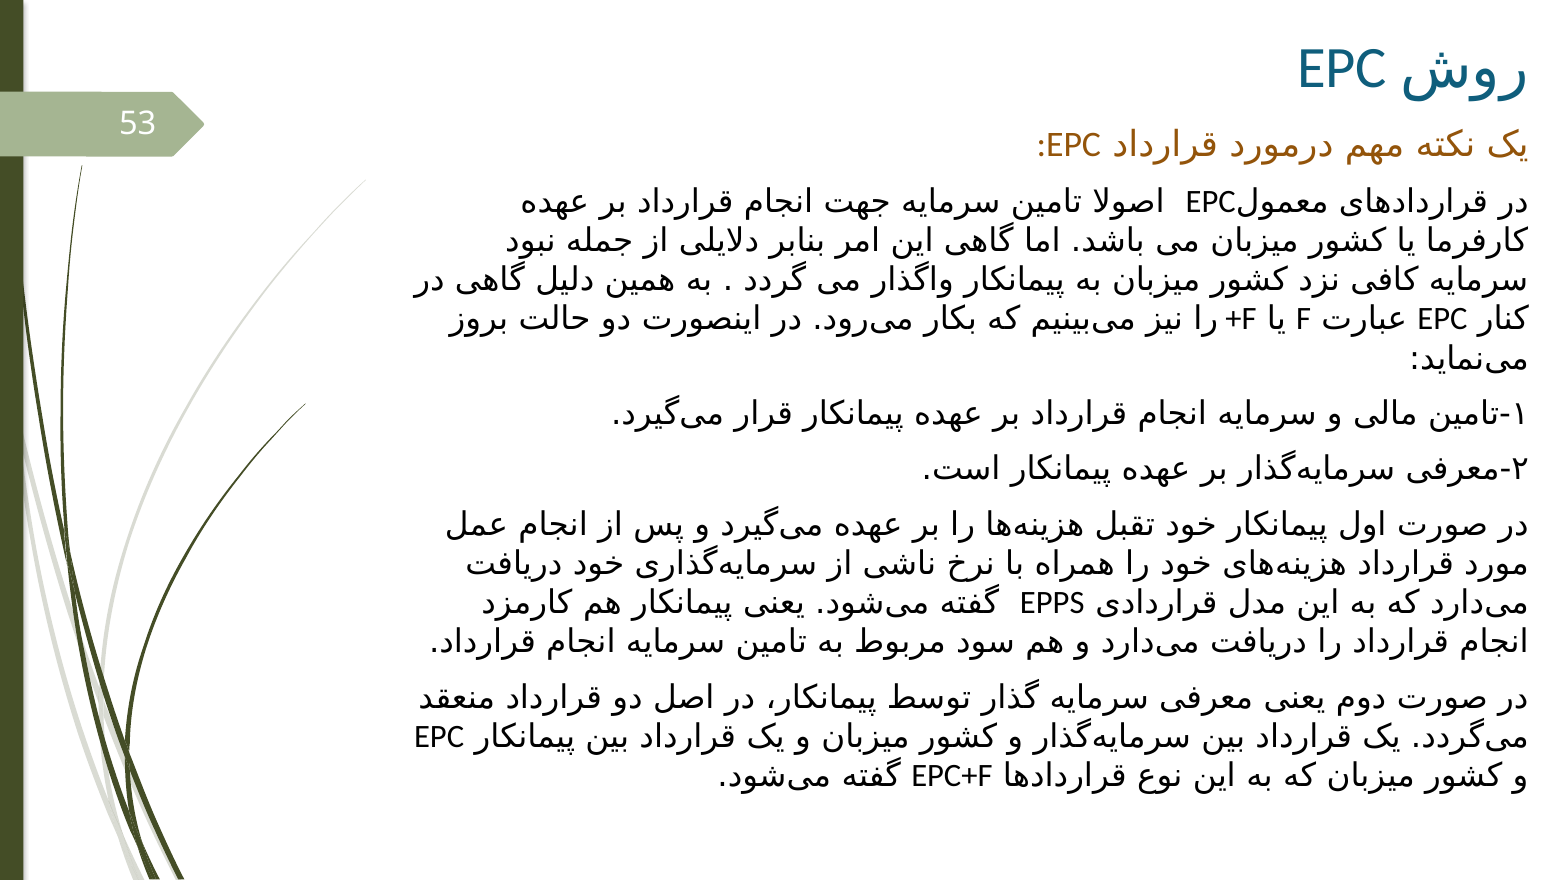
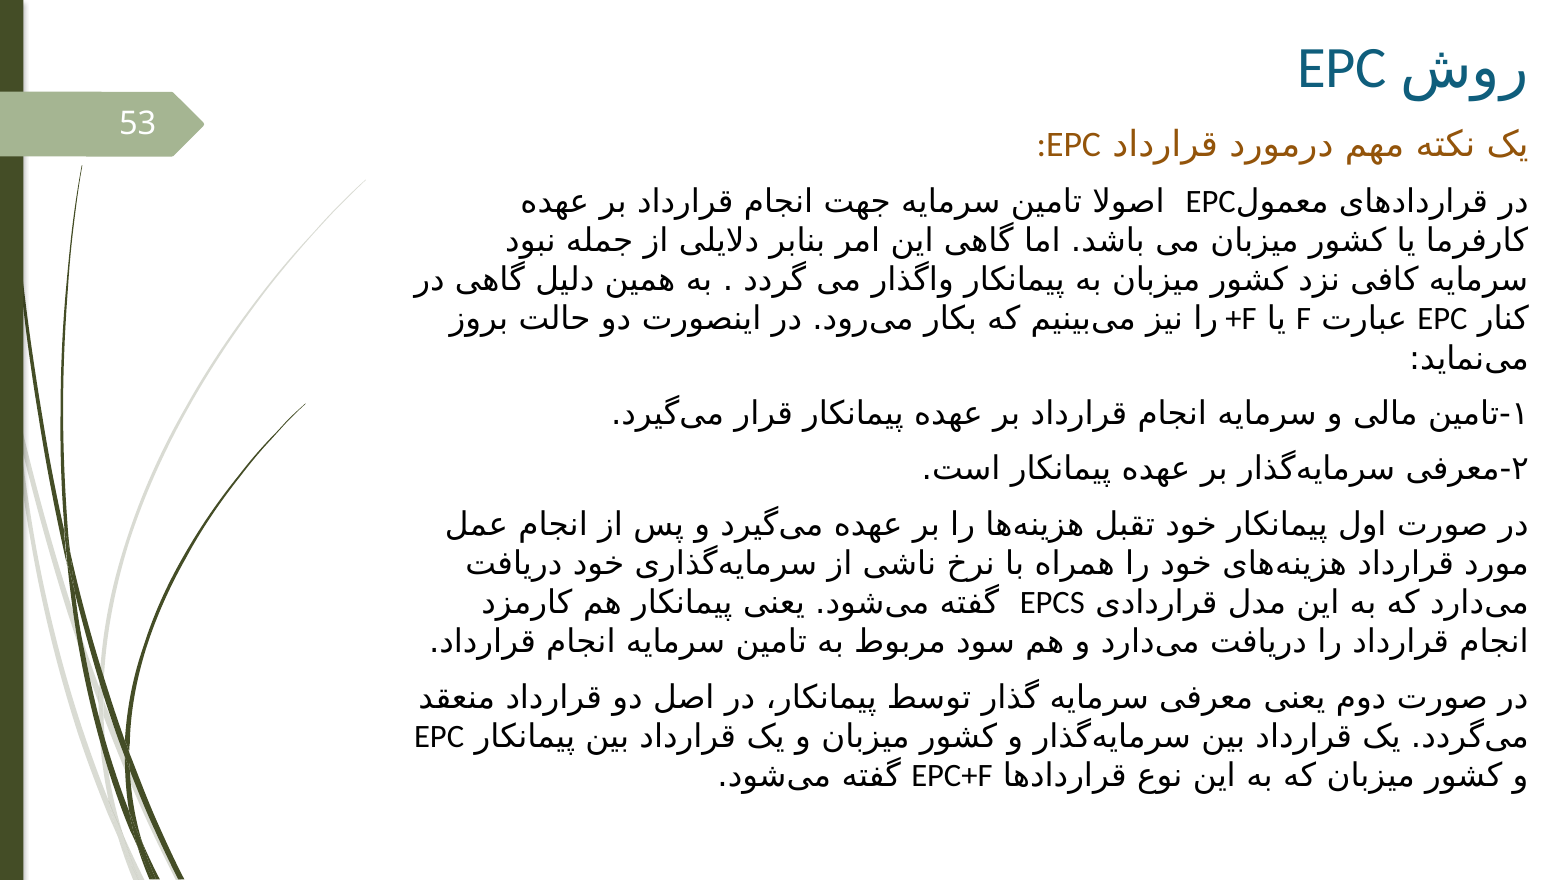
EPPS: EPPS -> EPCS
